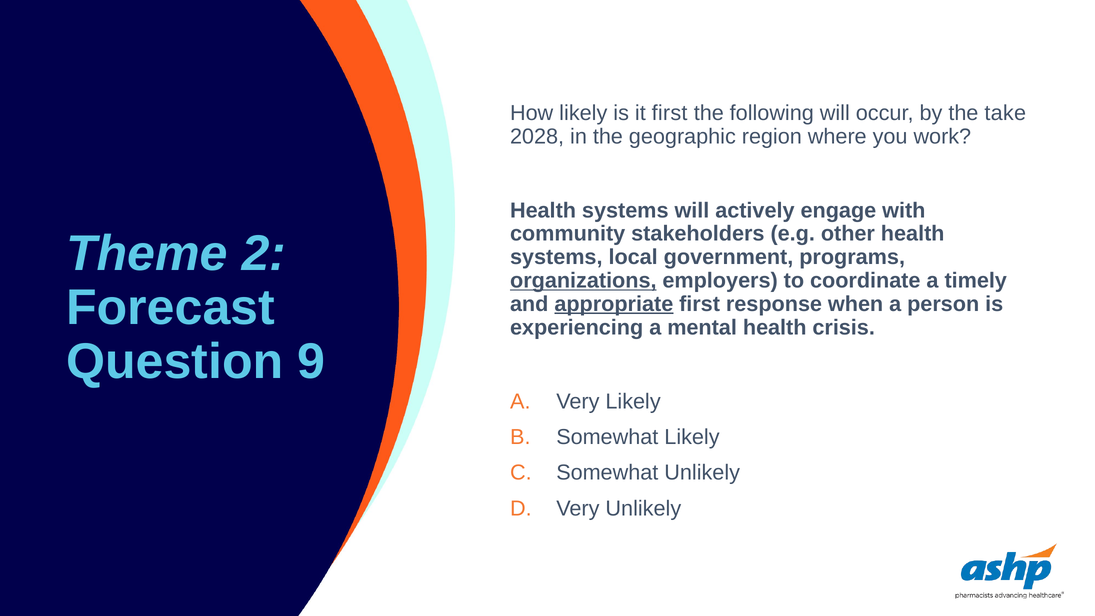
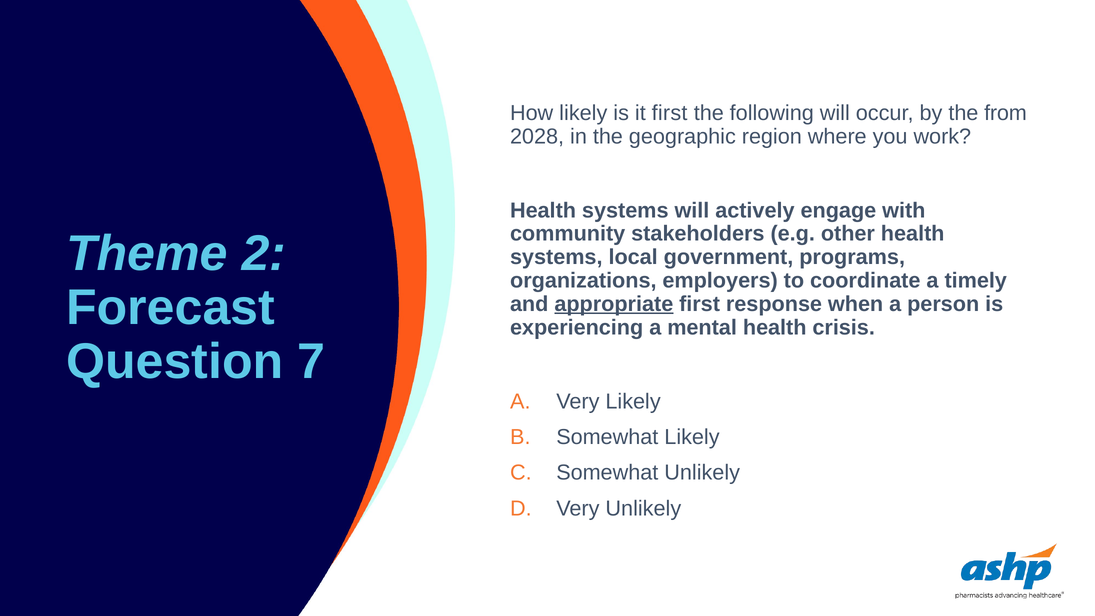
take: take -> from
organizations underline: present -> none
9: 9 -> 7
